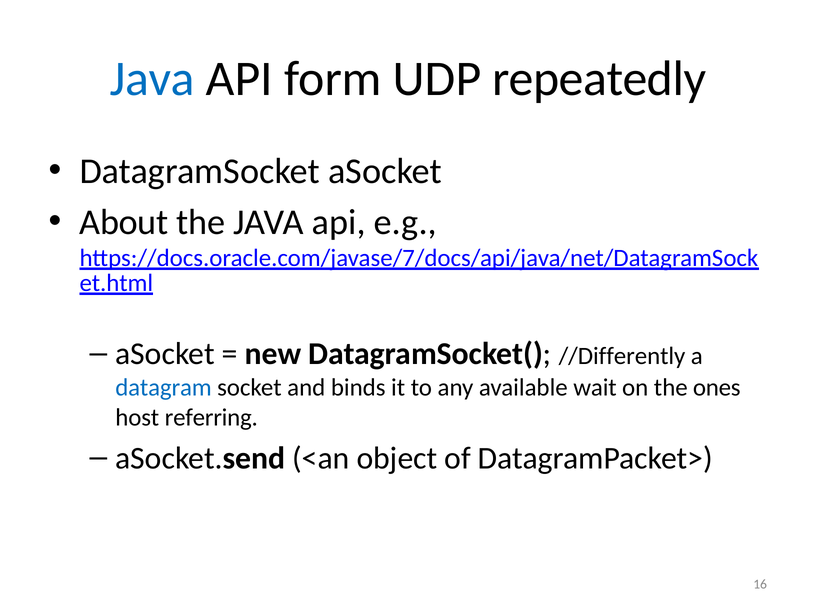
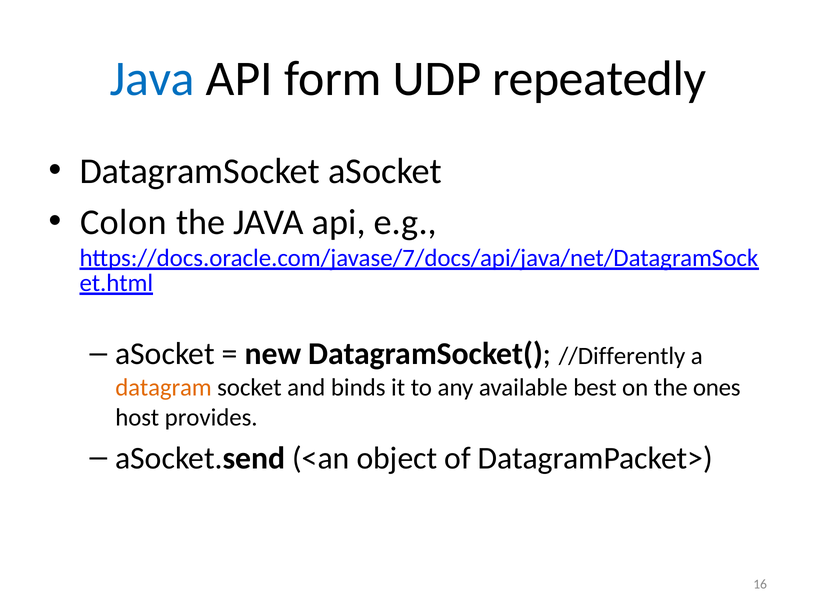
About: About -> Colon
datagram colour: blue -> orange
wait: wait -> best
referring: referring -> provides
